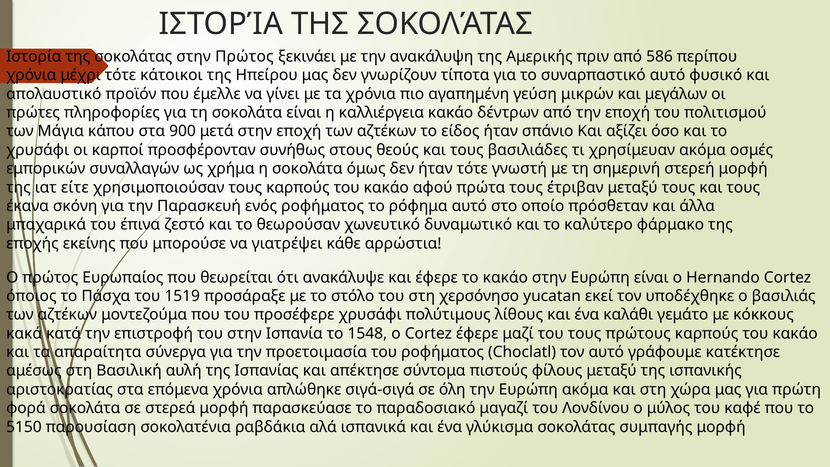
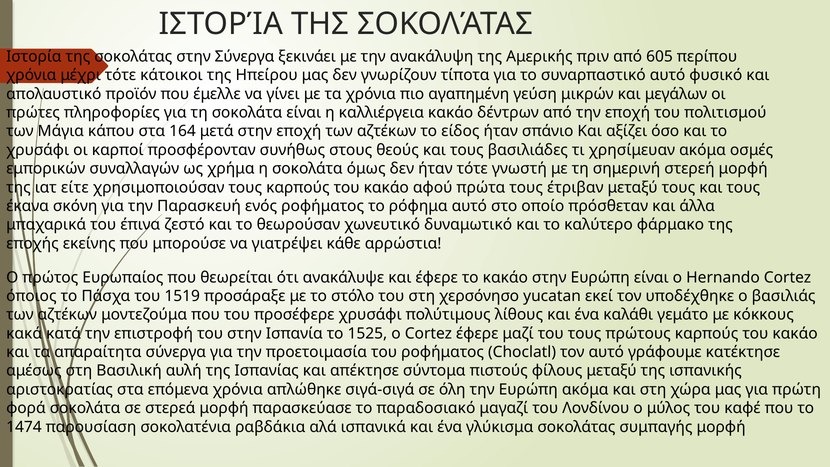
στην Πρώτος: Πρώτος -> Σύνεργα
586: 586 -> 605
900: 900 -> 164
1548: 1548 -> 1525
5150: 5150 -> 1474
